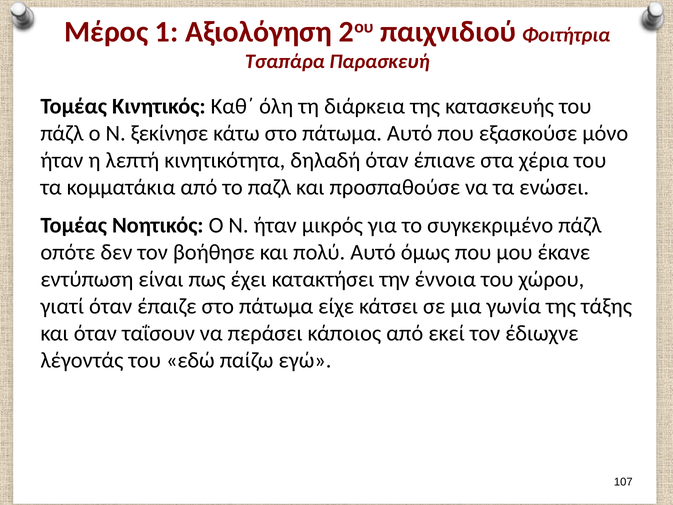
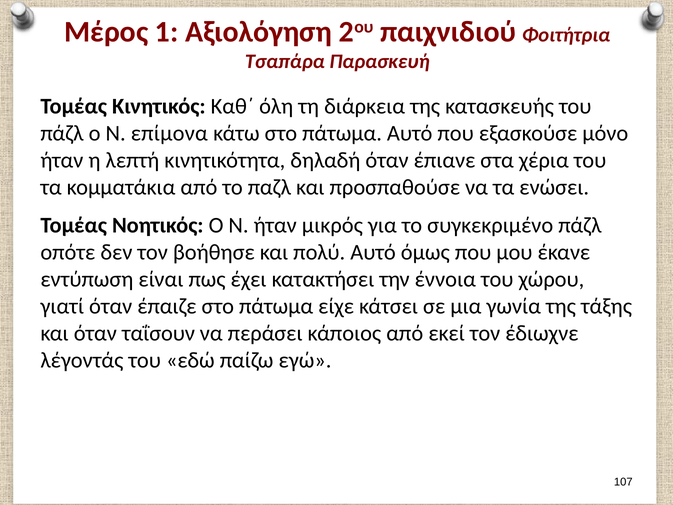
ξεκίνησε: ξεκίνησε -> επίμονα
